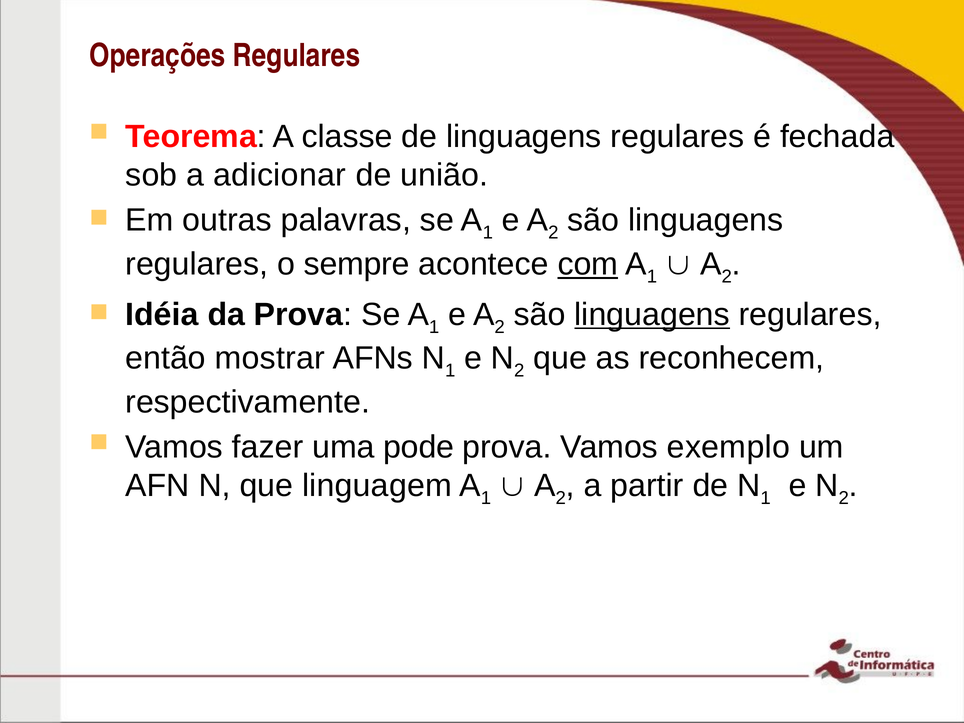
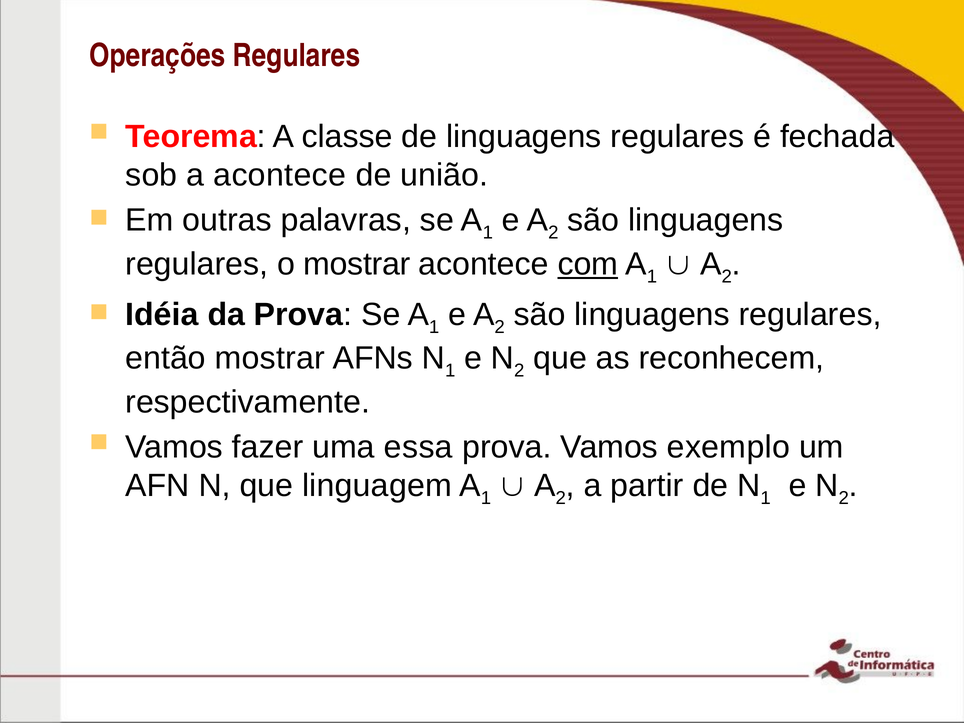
a adicionar: adicionar -> acontece
o sempre: sempre -> mostrar
linguagens at (652, 314) underline: present -> none
pode: pode -> essa
